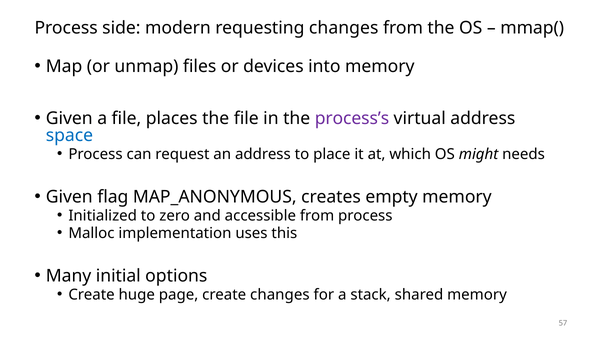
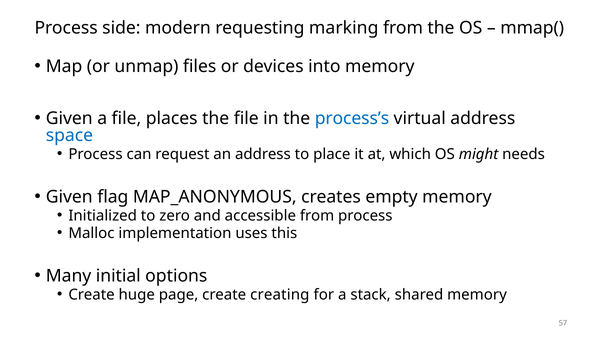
requesting changes: changes -> marking
process’s colour: purple -> blue
create changes: changes -> creating
